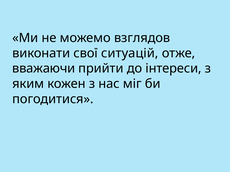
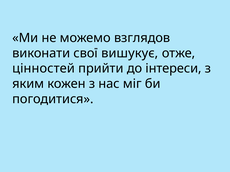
ситуацій: ситуацій -> вишукує
вважаючи: вважаючи -> цінностей
